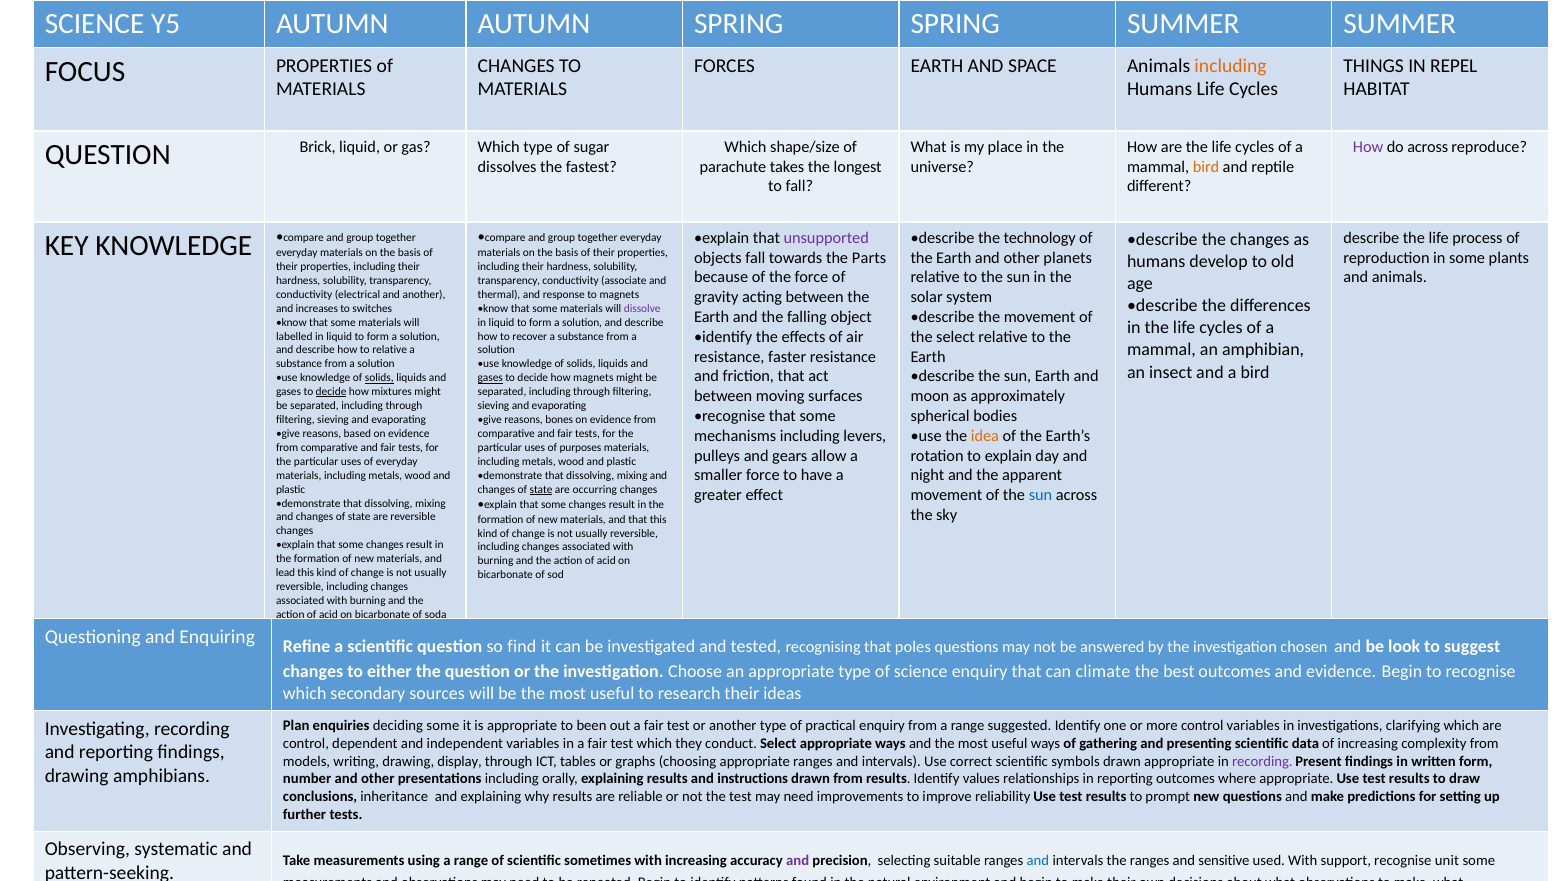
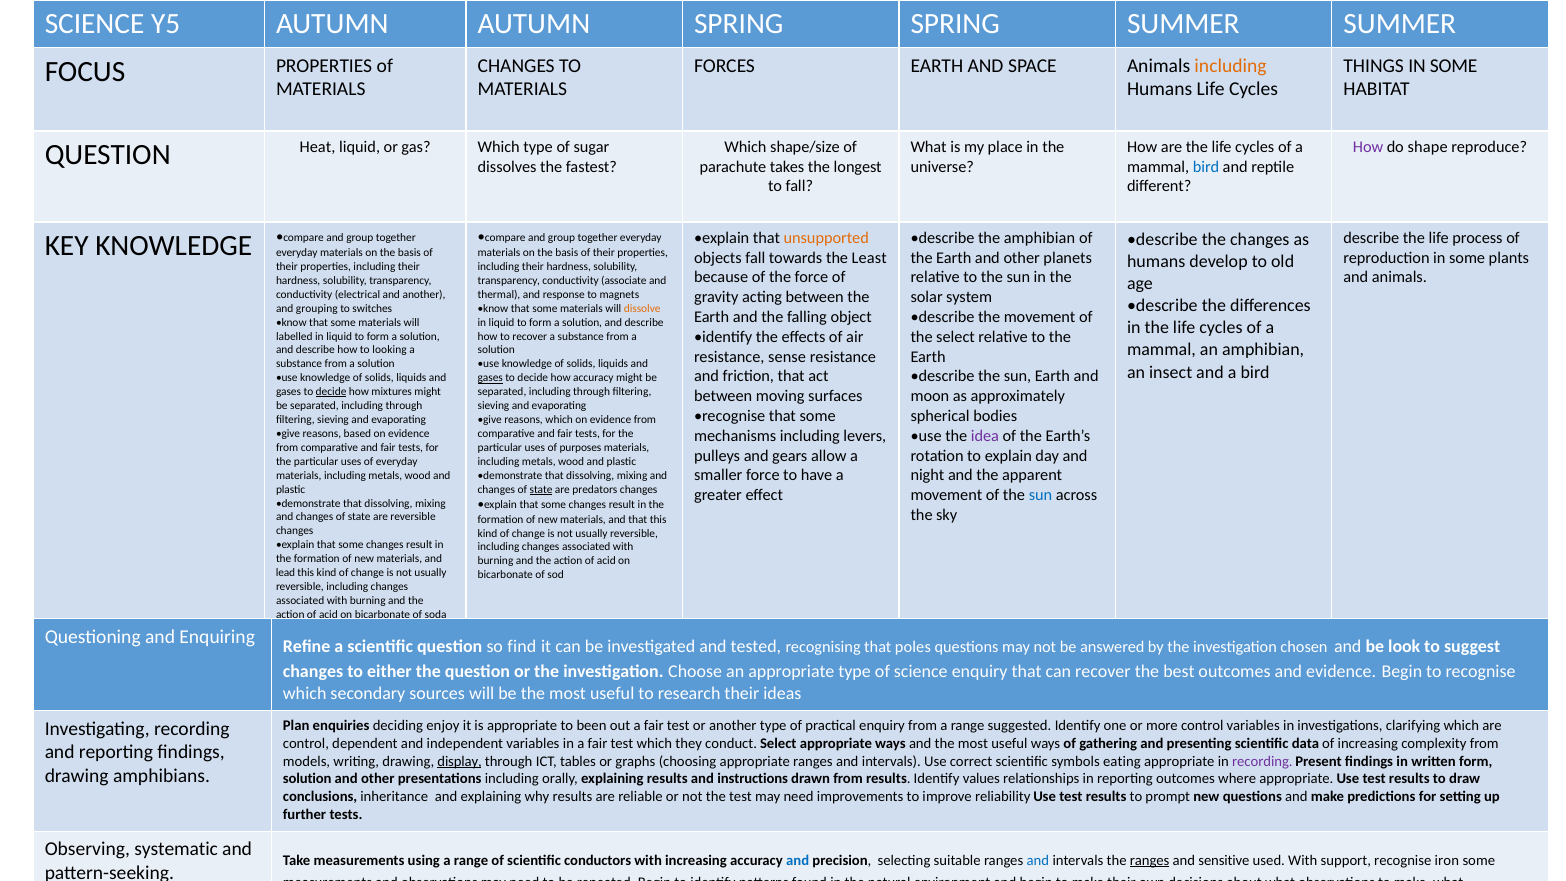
THINGS IN REPEL: REPEL -> SOME
do across: across -> shape
Brick: Brick -> Heat
bird at (1206, 167) colour: orange -> blue
unsupported colour: purple -> orange
the technology: technology -> amphibian
Parts: Parts -> Least
and increases: increases -> grouping
dissolve colour: purple -> orange
to relative: relative -> looking
faster: faster -> sense
solids at (379, 378) underline: present -> none
how magnets: magnets -> accuracy
reasons bones: bones -> which
idea colour: orange -> purple
occurring: occurring -> predators
can climate: climate -> recover
deciding some: some -> enjoy
display underline: none -> present
symbols drawn: drawn -> eating
number at (307, 779): number -> solution
sometimes: sometimes -> conductors
and at (798, 860) colour: purple -> blue
ranges at (1150, 860) underline: none -> present
unit: unit -> iron
